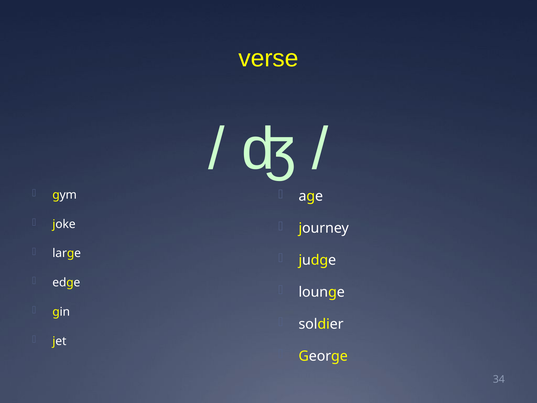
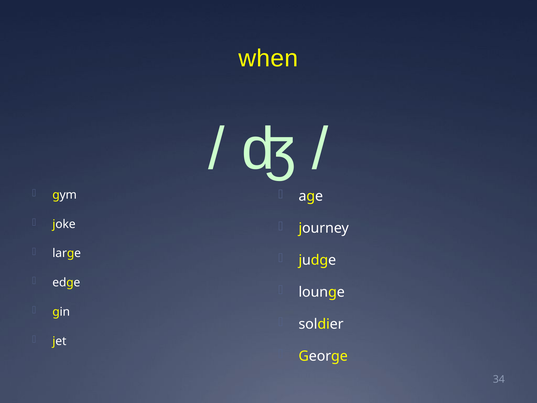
verse: verse -> when
